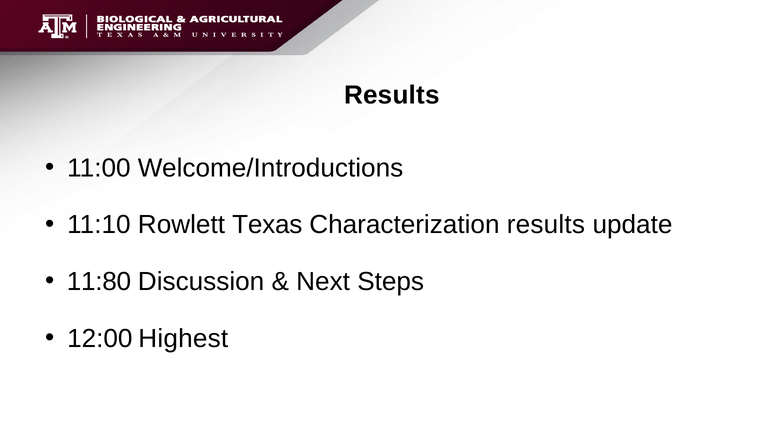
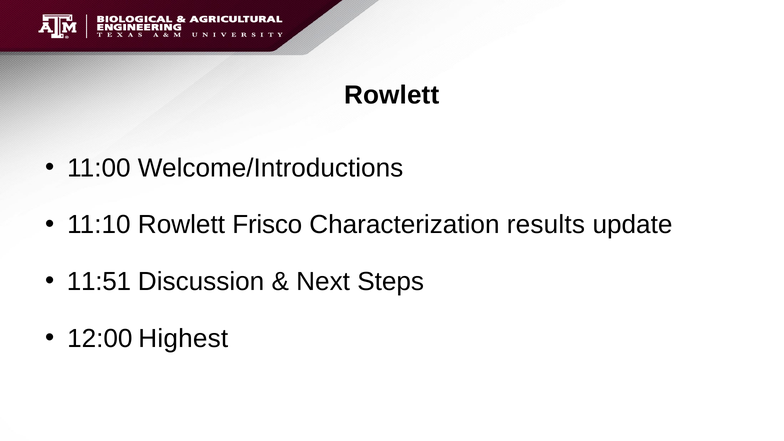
Results at (392, 95): Results -> Rowlett
Texas: Texas -> Frisco
11:80: 11:80 -> 11:51
